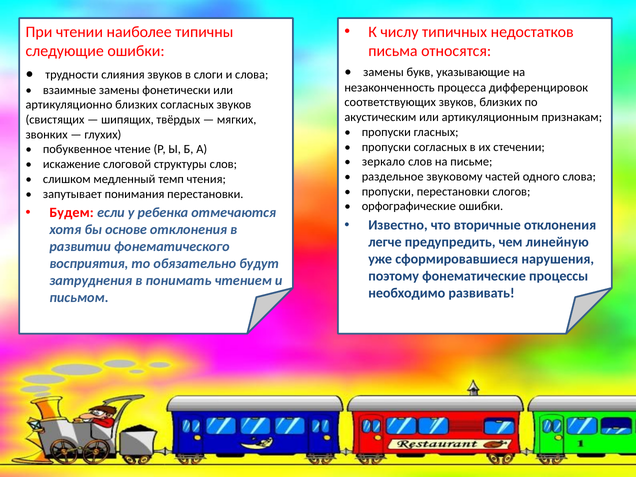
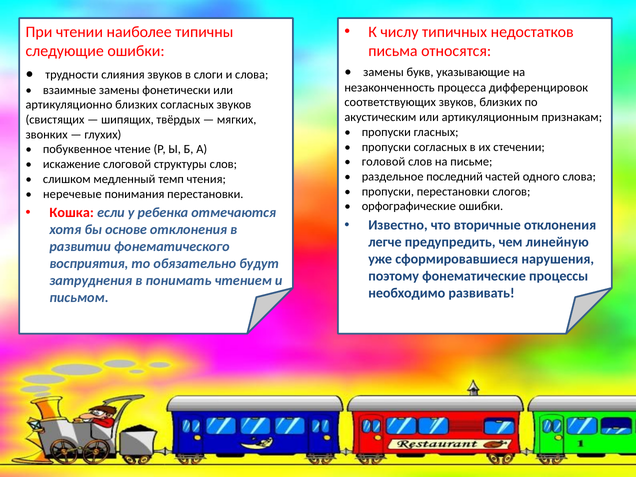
зеркало: зеркало -> головой
звуковому: звуковому -> последний
запутывает: запутывает -> неречевые
Будем: Будем -> Кошка
